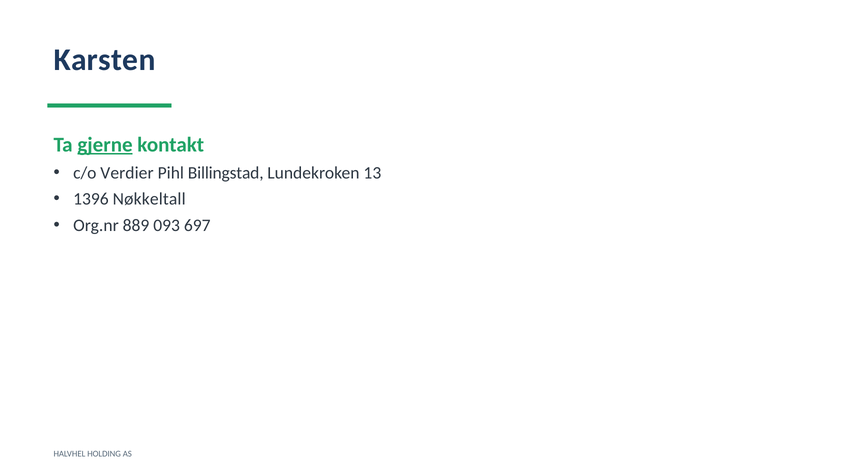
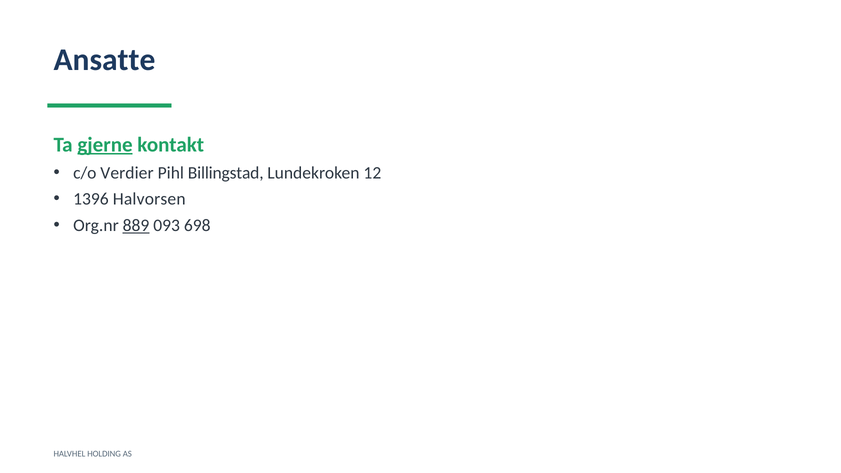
Karsten: Karsten -> Ansatte
13: 13 -> 12
Nøkkeltall: Nøkkeltall -> Halvorsen
889 underline: none -> present
697: 697 -> 698
